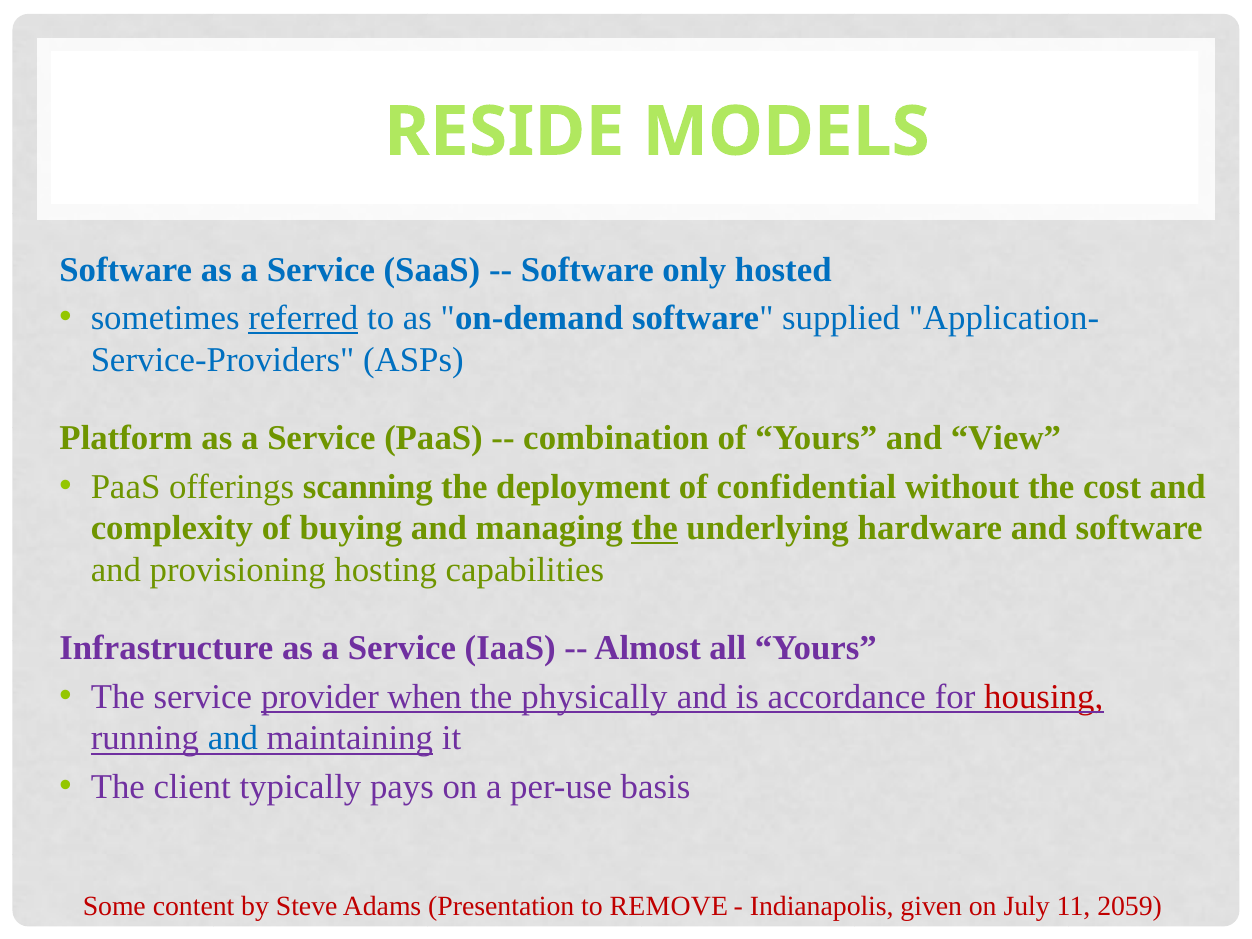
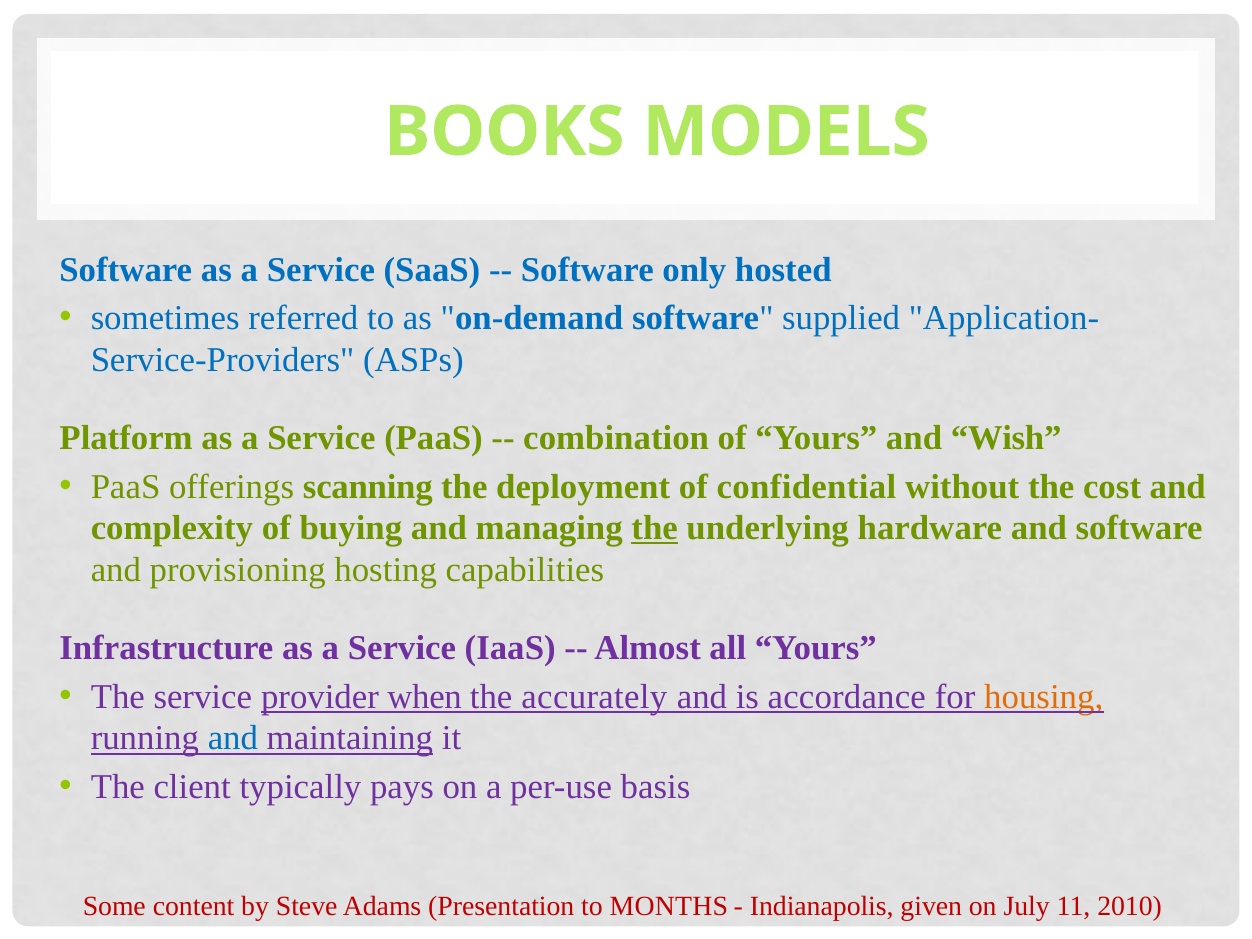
RESIDE: RESIDE -> BOOKS
referred underline: present -> none
View: View -> Wish
physically: physically -> accurately
housing colour: red -> orange
REMOVE: REMOVE -> MONTHS
2059: 2059 -> 2010
